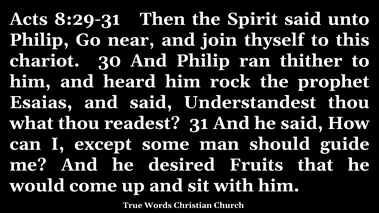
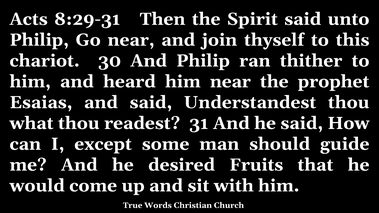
him rock: rock -> near
